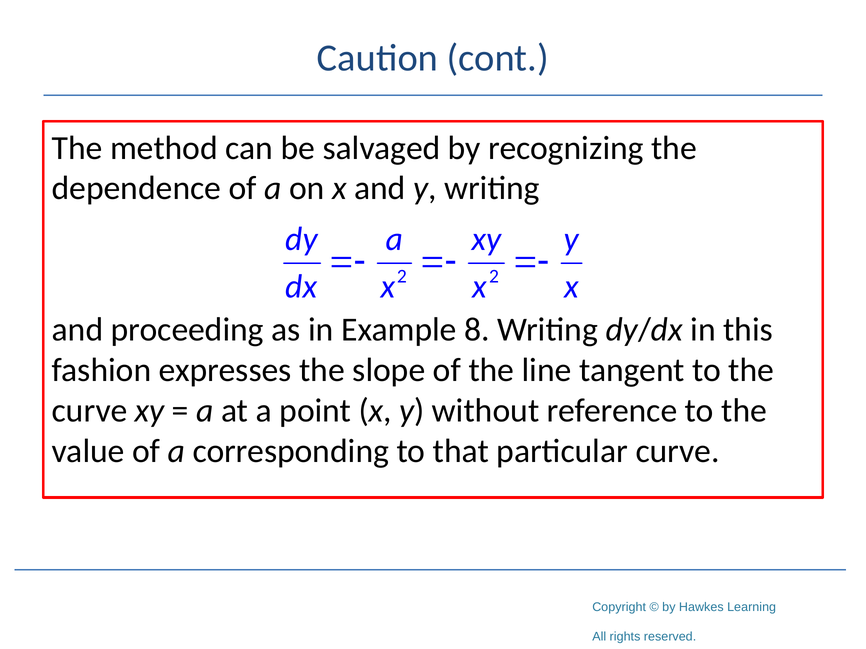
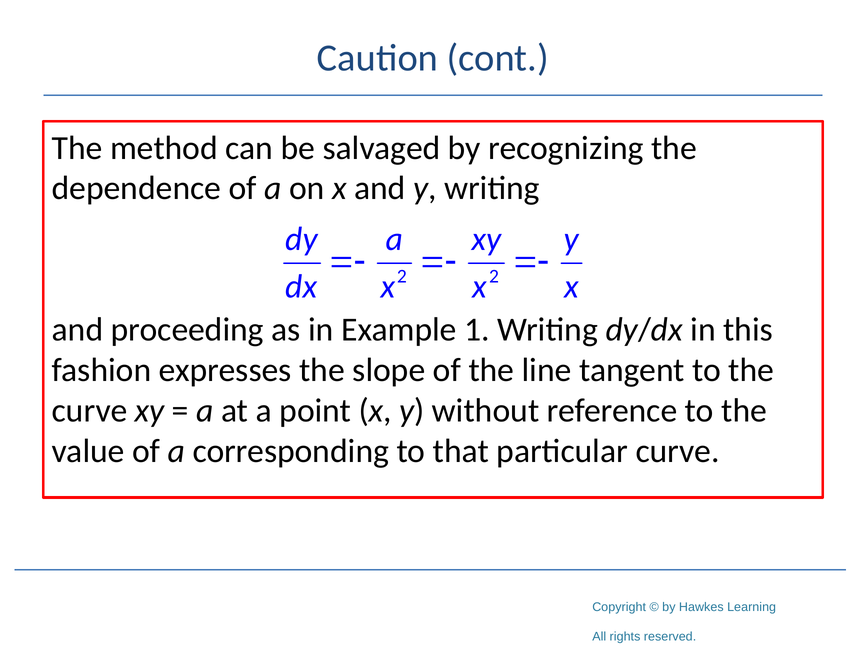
8: 8 -> 1
